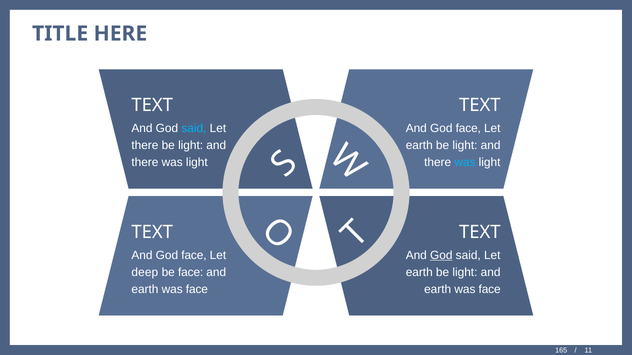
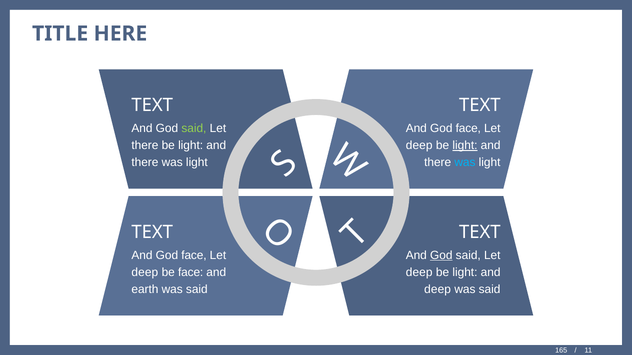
said at (194, 129) colour: light blue -> light green
earth at (419, 146): earth -> deep
light at (465, 146) underline: none -> present
earth at (419, 273): earth -> deep
face at (197, 290): face -> said
earth at (438, 290): earth -> deep
face at (490, 290): face -> said
